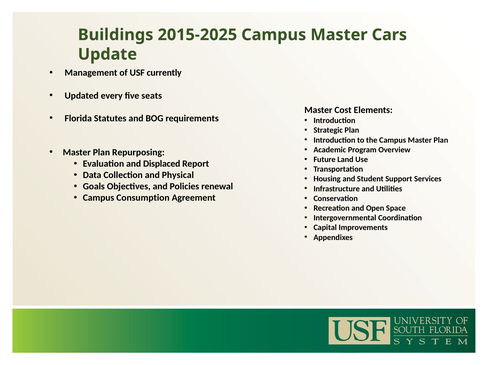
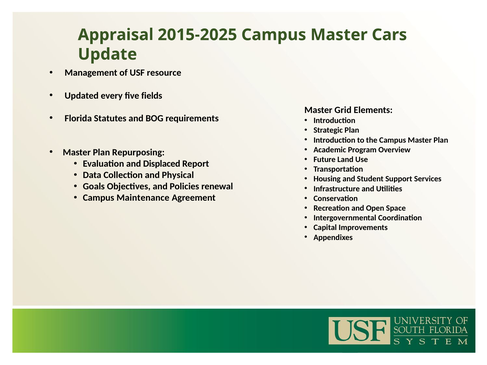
Buildings: Buildings -> Appraisal
currently: currently -> resource
seats: seats -> fields
Cost: Cost -> Grid
Consumption: Consumption -> Maintenance
